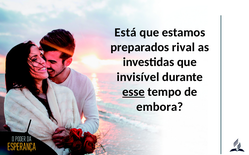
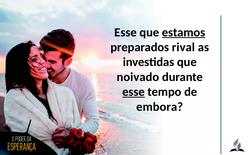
Está at (125, 32): Está -> Esse
estamos underline: none -> present
invisível: invisível -> noivado
